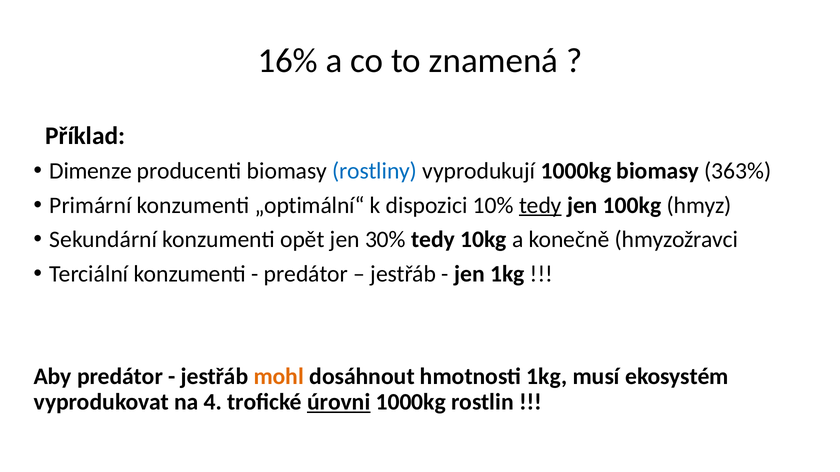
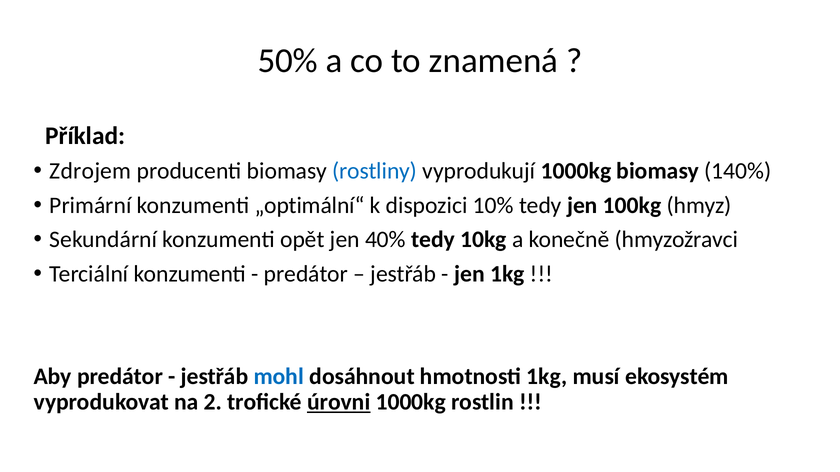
16%: 16% -> 50%
Dimenze: Dimenze -> Zdrojem
363%: 363% -> 140%
tedy at (540, 205) underline: present -> none
30%: 30% -> 40%
mohl colour: orange -> blue
4: 4 -> 2
